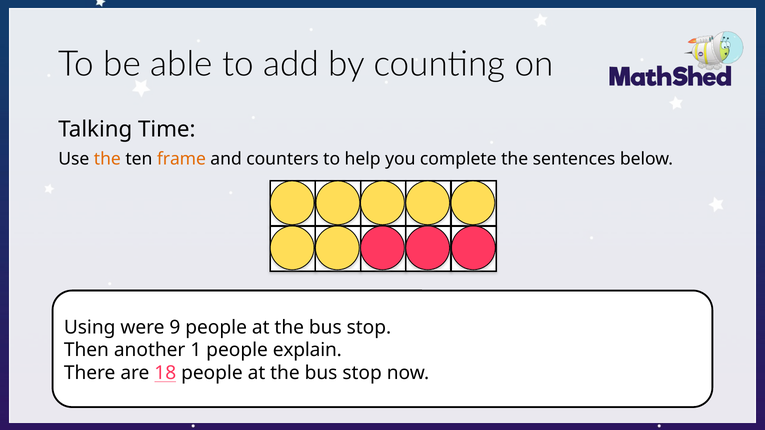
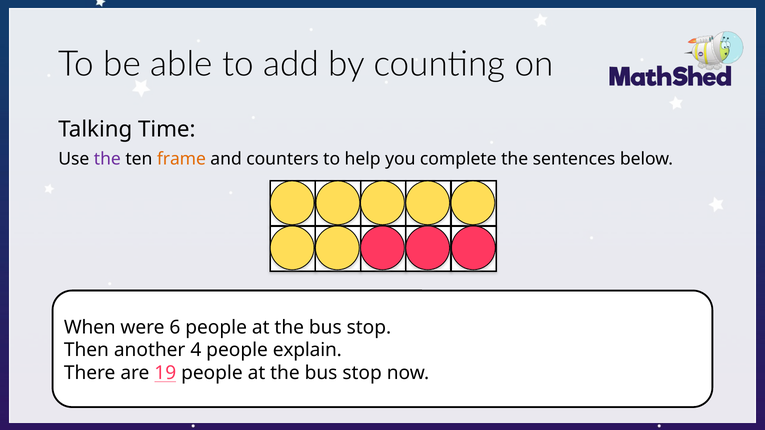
the at (107, 159) colour: orange -> purple
Using: Using -> When
9: 9 -> 6
1: 1 -> 4
18: 18 -> 19
